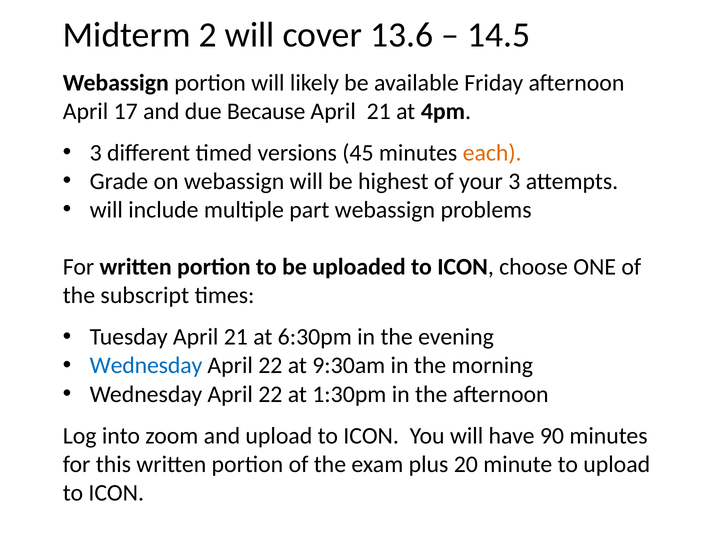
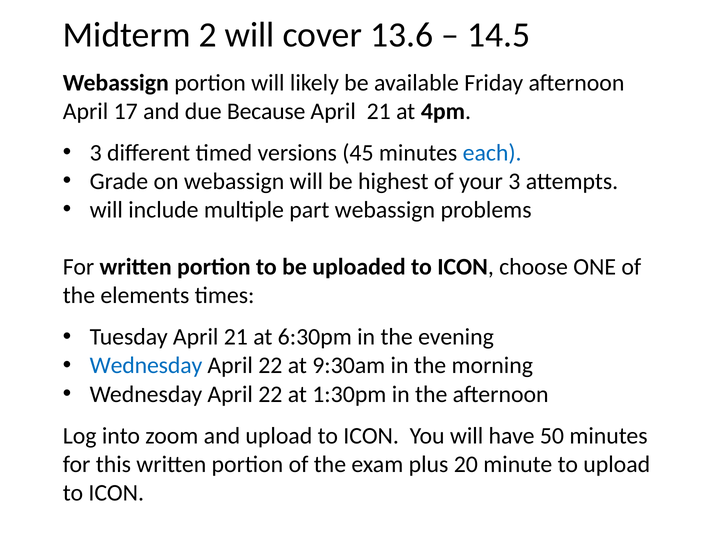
each colour: orange -> blue
subscript: subscript -> elements
90: 90 -> 50
